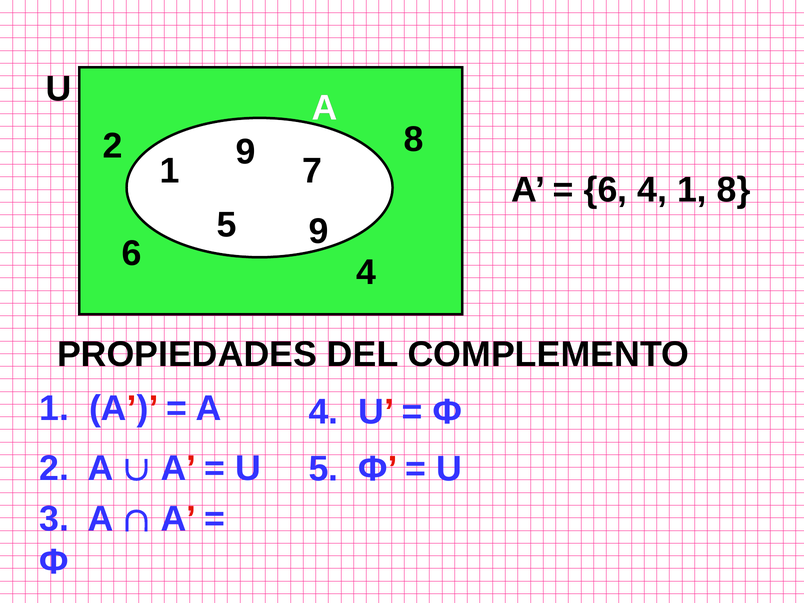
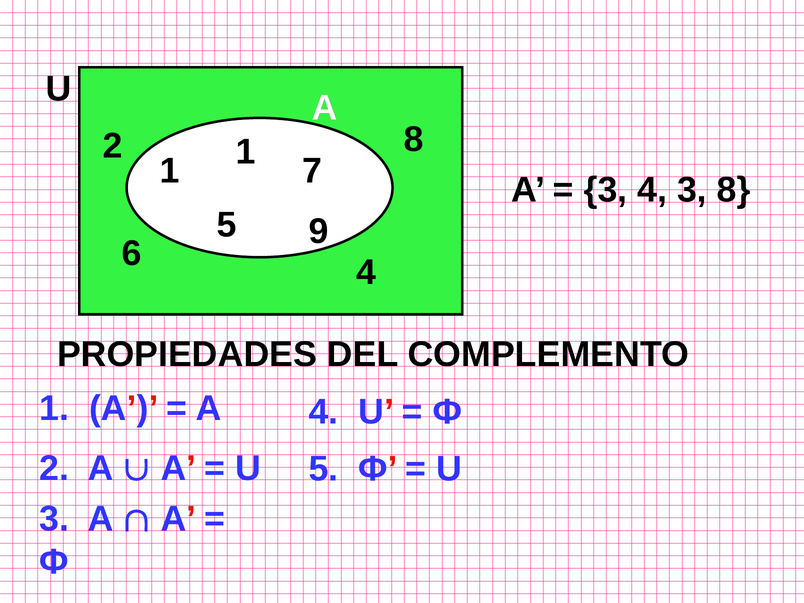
2 9: 9 -> 1
6 at (606, 190): 6 -> 3
4 1: 1 -> 3
